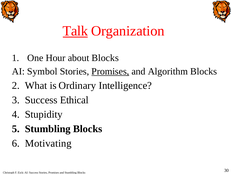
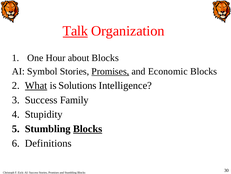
Algorithm: Algorithm -> Economic
What underline: none -> present
Ordinary: Ordinary -> Solutions
Ethical: Ethical -> Family
Blocks at (88, 128) underline: none -> present
Motivating: Motivating -> Definitions
